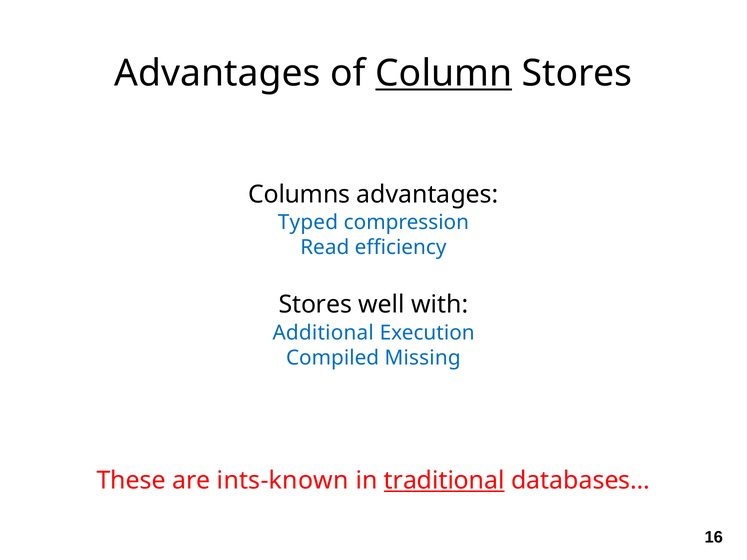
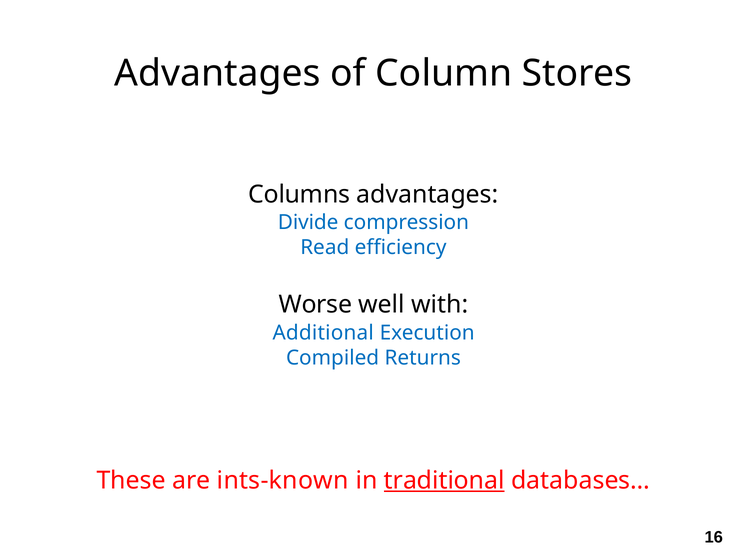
Column underline: present -> none
Typed: Typed -> Divide
Stores at (315, 305): Stores -> Worse
Missing: Missing -> Returns
